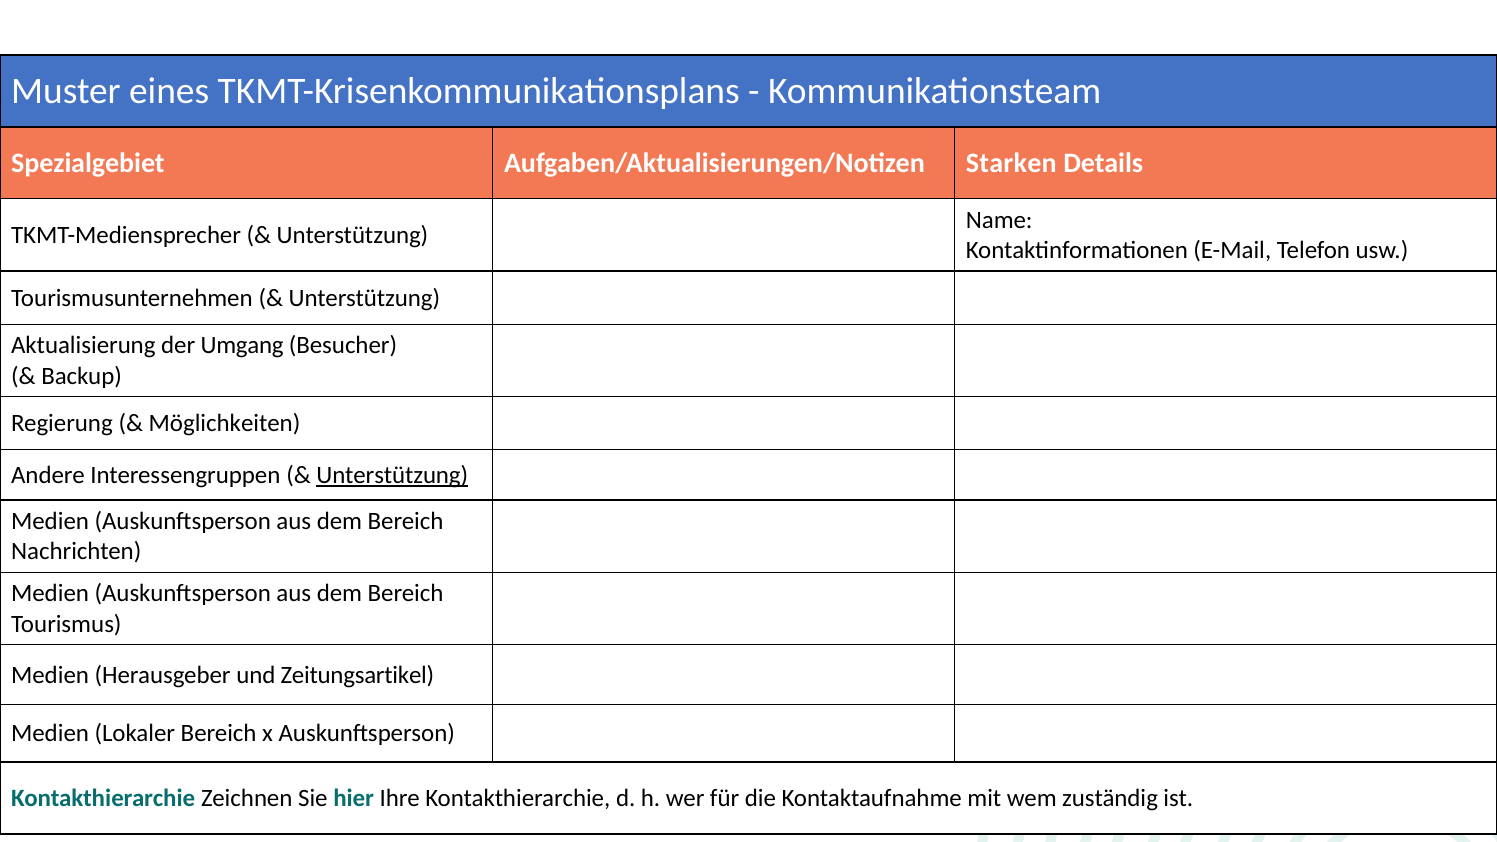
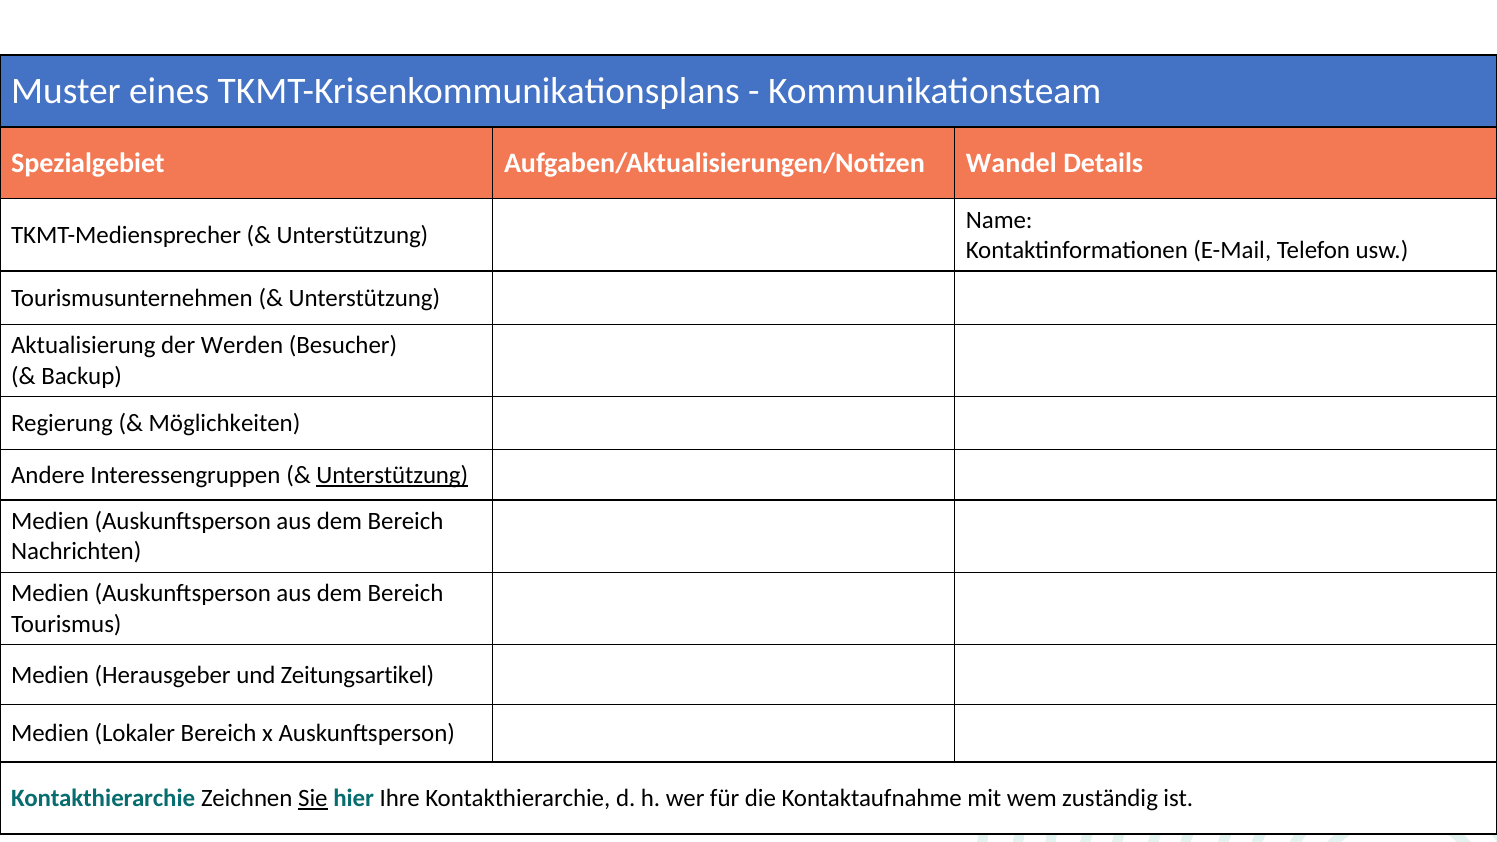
Starken: Starken -> Wandel
Umgang: Umgang -> Werden
Sie underline: none -> present
